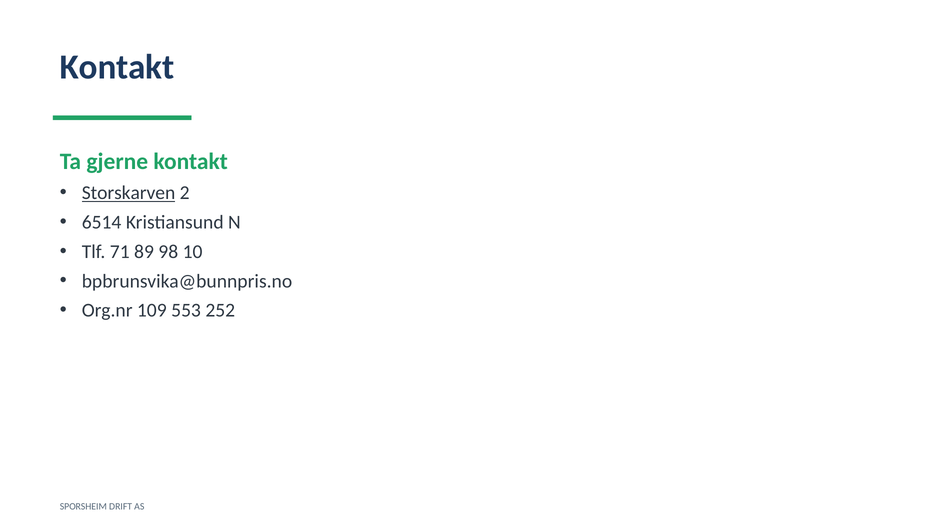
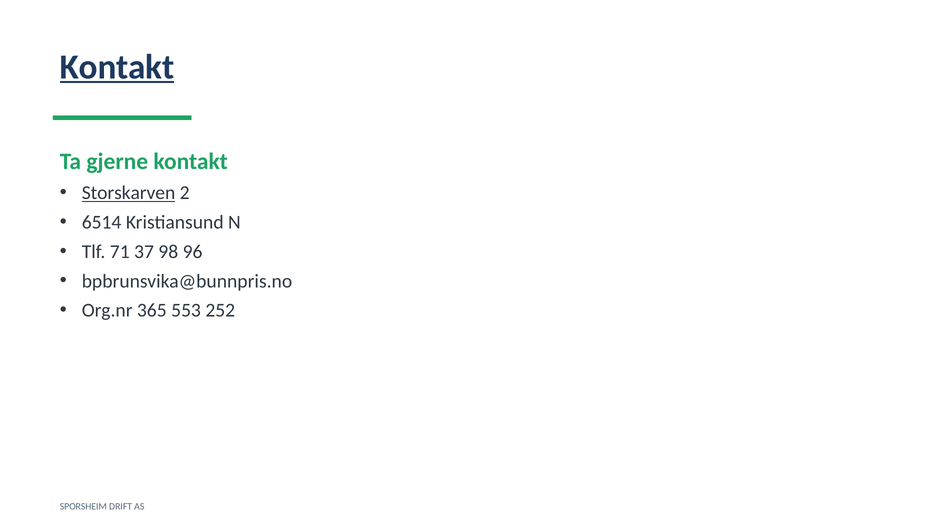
Kontakt at (117, 67) underline: none -> present
89: 89 -> 37
10: 10 -> 96
109: 109 -> 365
